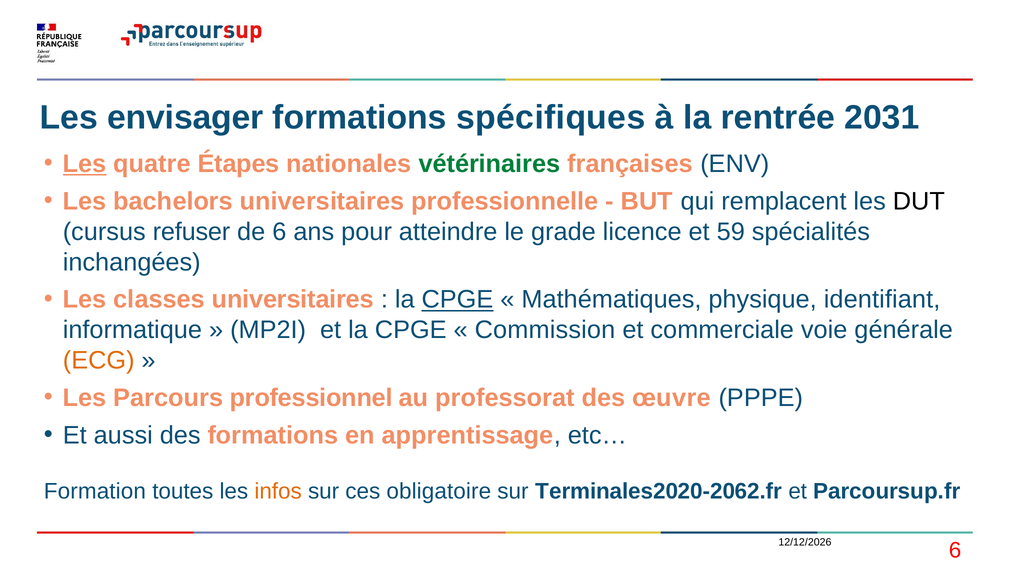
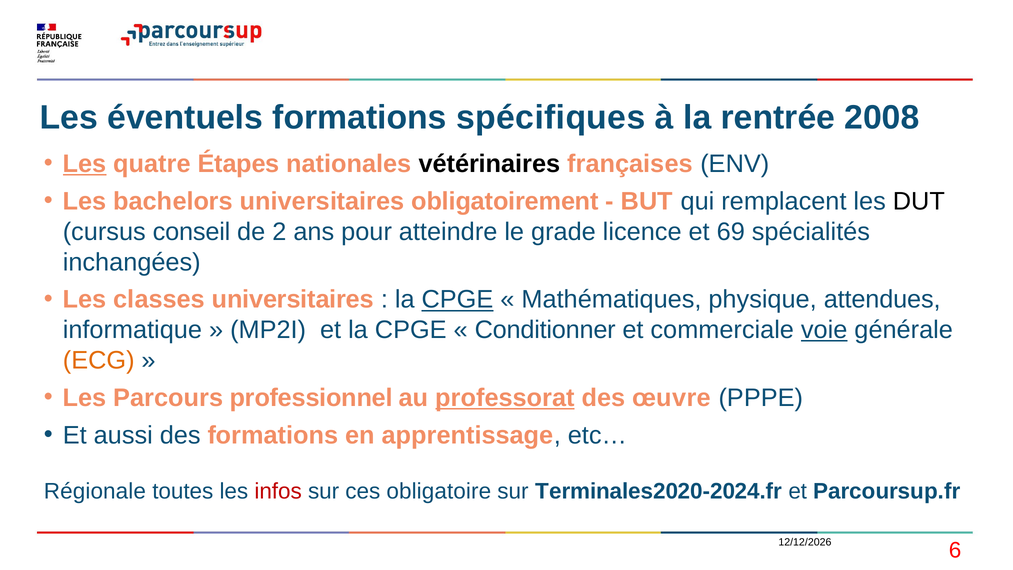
envisager: envisager -> éventuels
2031: 2031 -> 2008
vétérinaires colour: green -> black
professionnelle: professionnelle -> obligatoirement
refuser: refuser -> conseil
de 6: 6 -> 2
59: 59 -> 69
identifiant: identifiant -> attendues
Commission: Commission -> Conditionner
voie underline: none -> present
professorat underline: none -> present
Formation: Formation -> Régionale
infos colour: orange -> red
Terminales2020-2062.fr: Terminales2020-2062.fr -> Terminales2020-2024.fr
